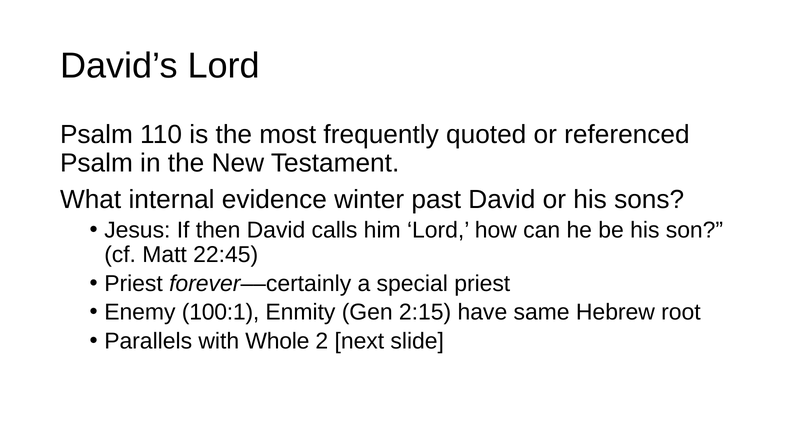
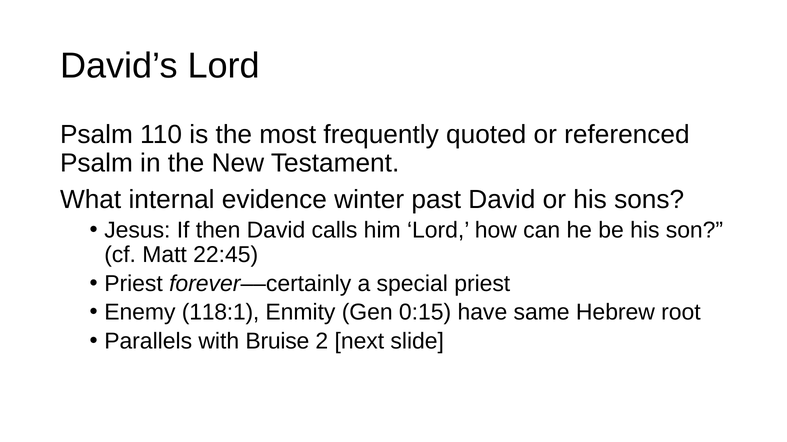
100:1: 100:1 -> 118:1
2:15: 2:15 -> 0:15
Whole: Whole -> Bruise
